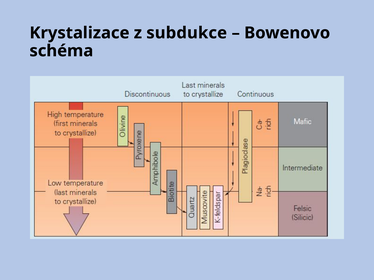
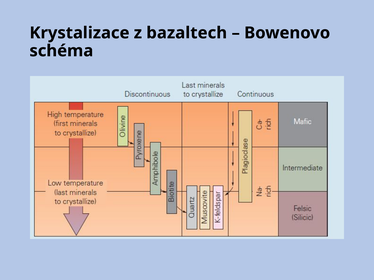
subdukce: subdukce -> bazaltech
